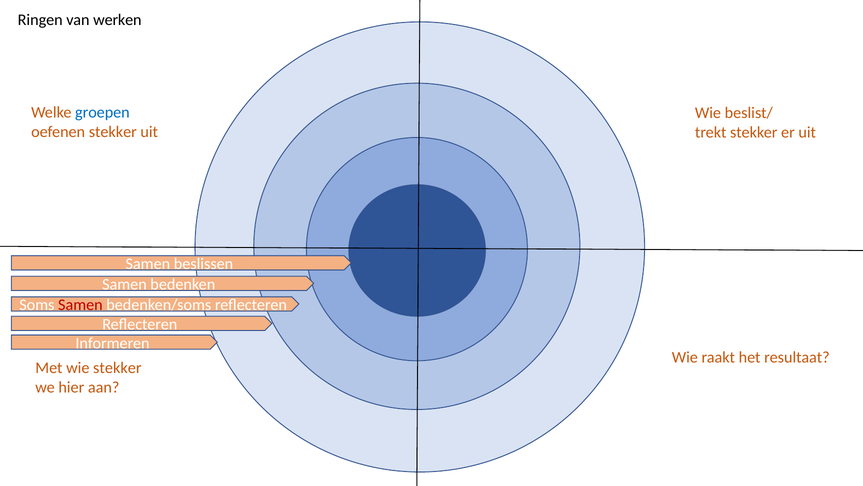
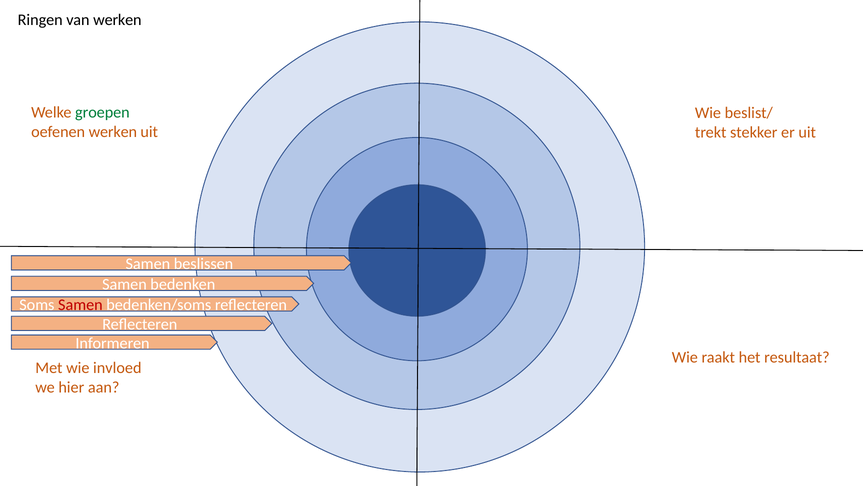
groepen colour: blue -> green
oefenen stekker: stekker -> werken
wie stekker: stekker -> invloed
